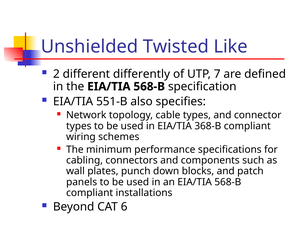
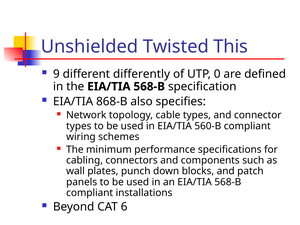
Like: Like -> This
2: 2 -> 9
7: 7 -> 0
551-B: 551-B -> 868-B
368-B: 368-B -> 560-B
